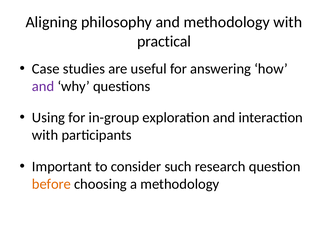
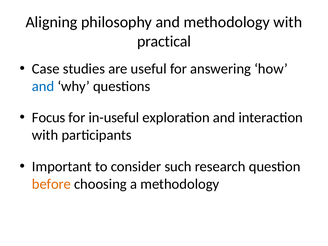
and at (43, 86) colour: purple -> blue
Using: Using -> Focus
in-group: in-group -> in-useful
